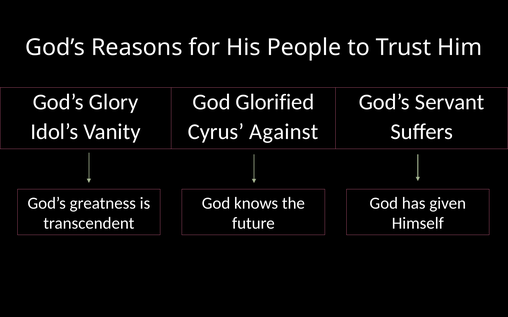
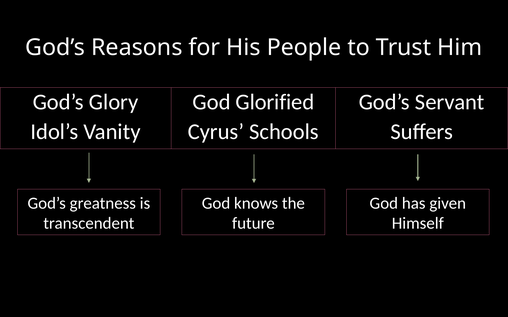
Against: Against -> Schools
